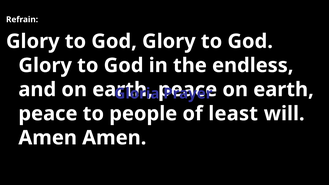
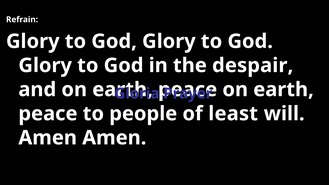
endless: endless -> despair
